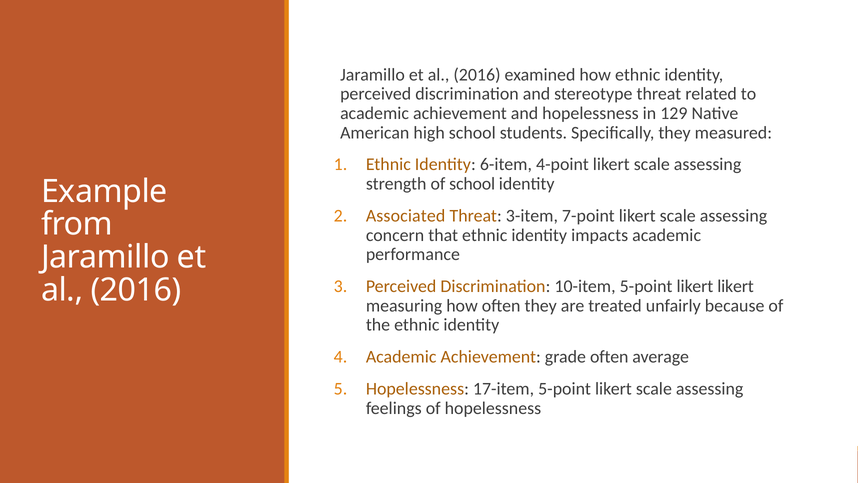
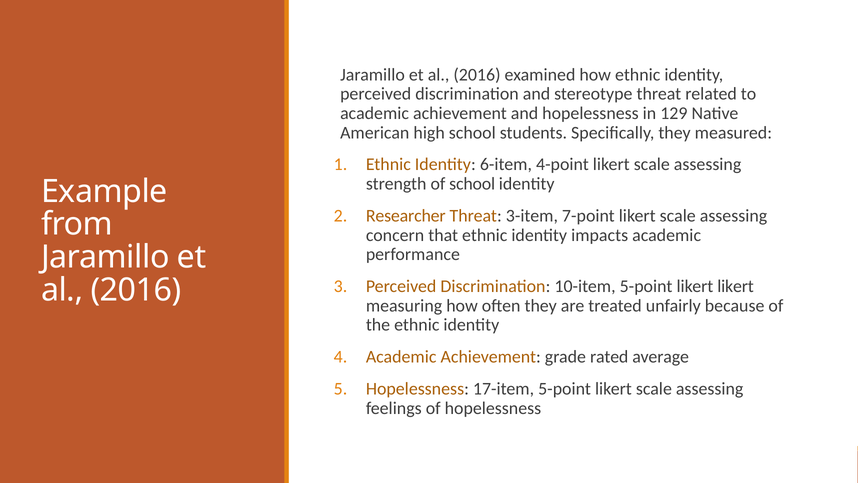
Associated: Associated -> Researcher
grade often: often -> rated
